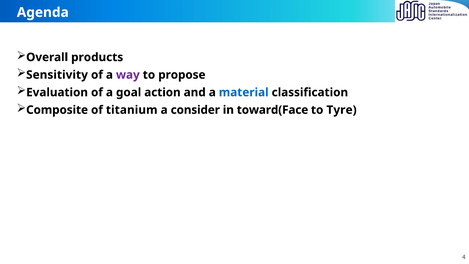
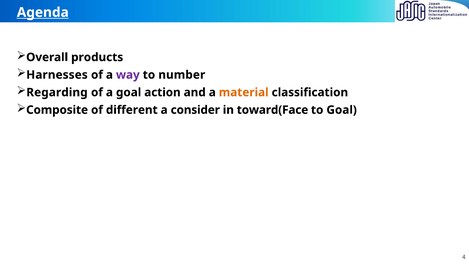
Agenda underline: none -> present
Sensitivity: Sensitivity -> Harnesses
propose: propose -> number
Evaluation: Evaluation -> Regarding
material colour: blue -> orange
titanium: titanium -> different
to Tyre: Tyre -> Goal
